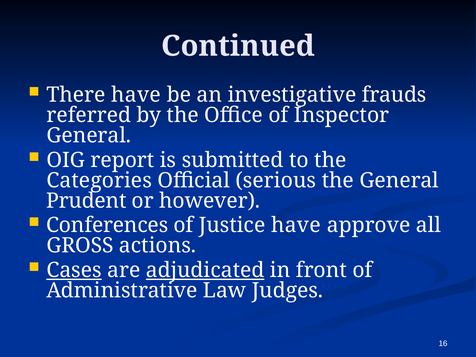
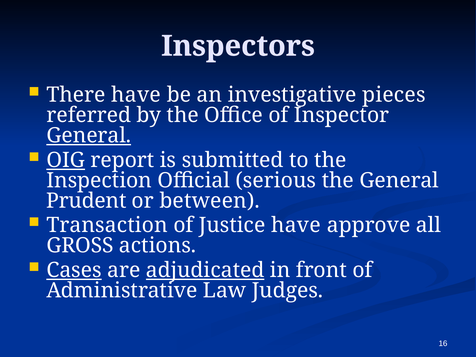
Continued: Continued -> Inspectors
frauds: frauds -> pieces
General at (89, 136) underline: none -> present
OIG underline: none -> present
Categories: Categories -> Inspection
however: however -> between
Conferences: Conferences -> Transaction
